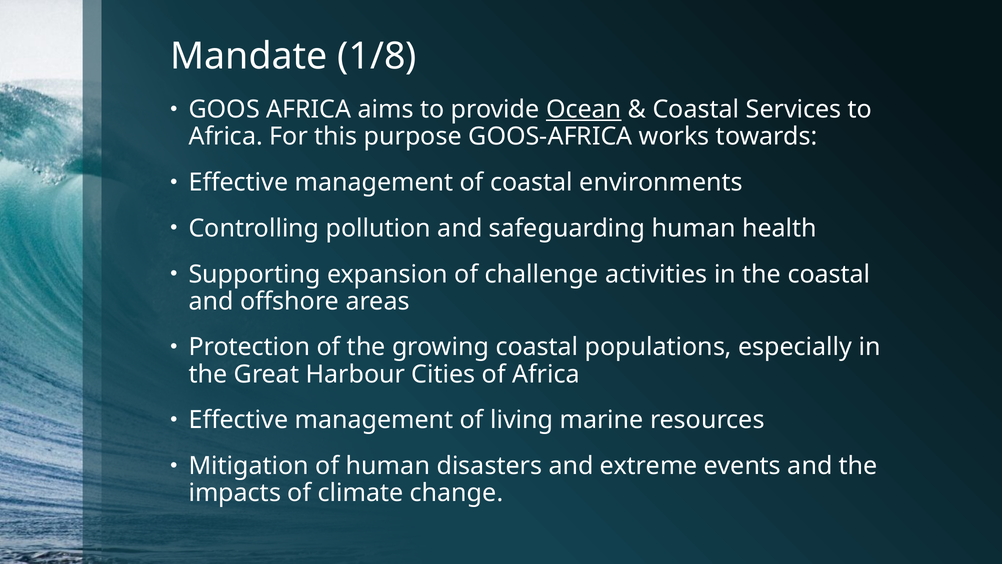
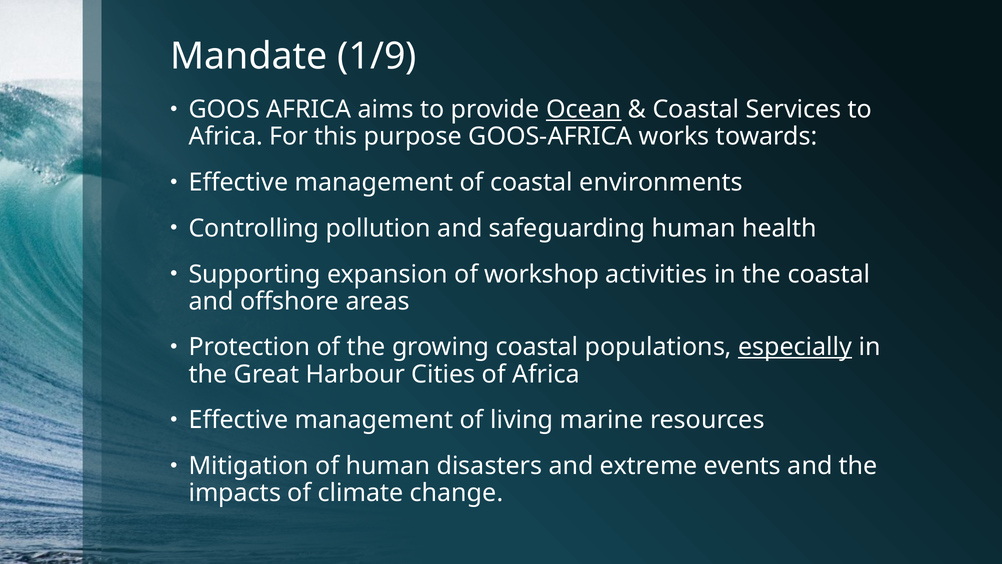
1/8: 1/8 -> 1/9
challenge: challenge -> workshop
especially underline: none -> present
